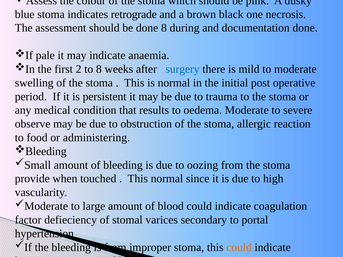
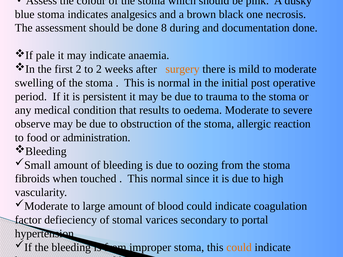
retrograde: retrograde -> analgesics
to 8: 8 -> 2
surgery colour: blue -> orange
administering: administering -> administration
provide: provide -> fibroids
